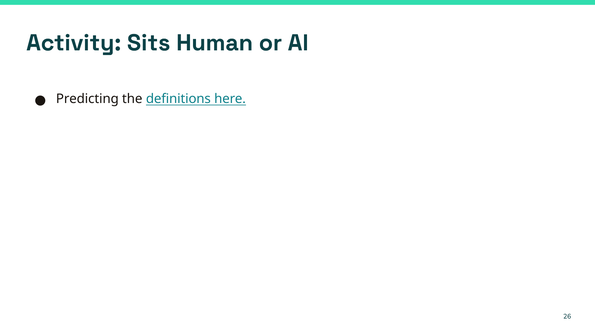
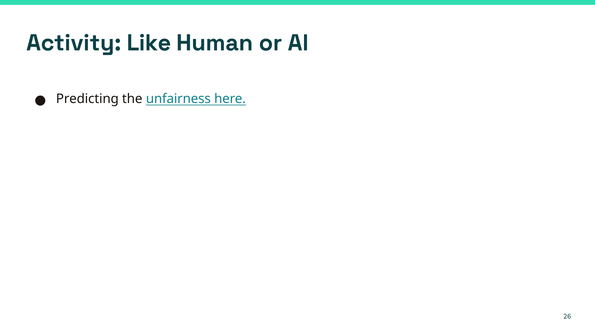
Sits: Sits -> Like
definitions: definitions -> unfairness
